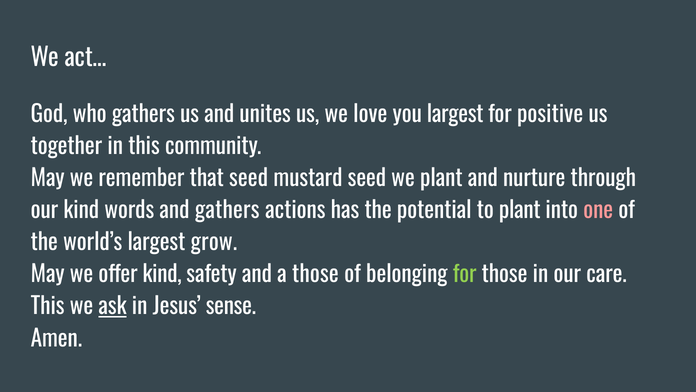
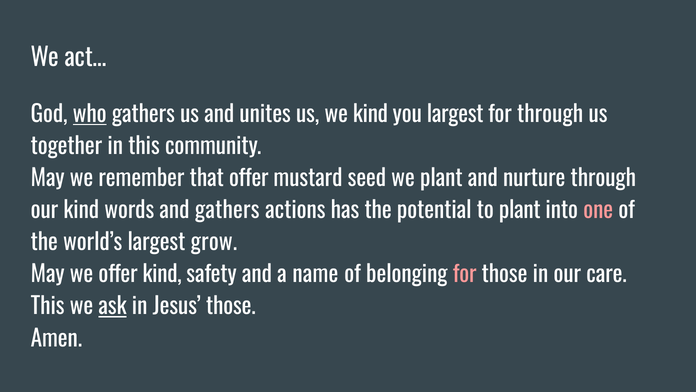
who underline: none -> present
we love: love -> kind
for positive: positive -> through
that seed: seed -> offer
a those: those -> name
for at (465, 274) colour: light green -> pink
Jesus sense: sense -> those
